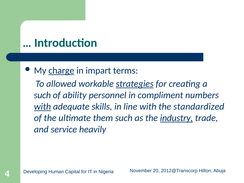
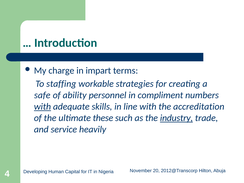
charge underline: present -> none
allowed: allowed -> staffing
strategies underline: present -> none
such at (42, 95): such -> safe
standardized: standardized -> accreditation
them: them -> these
